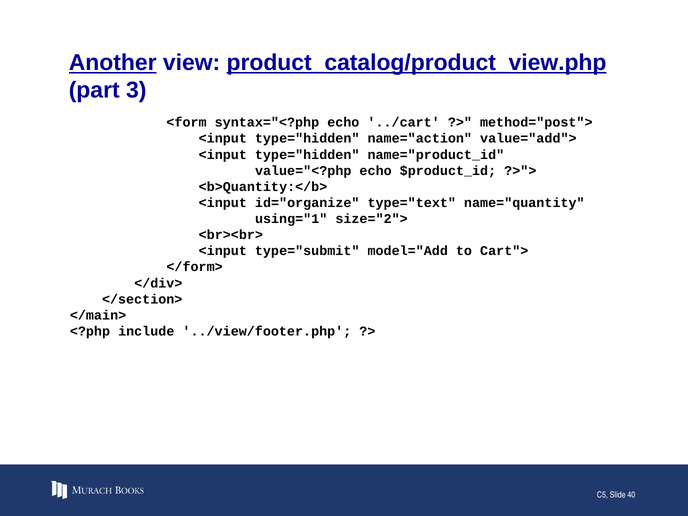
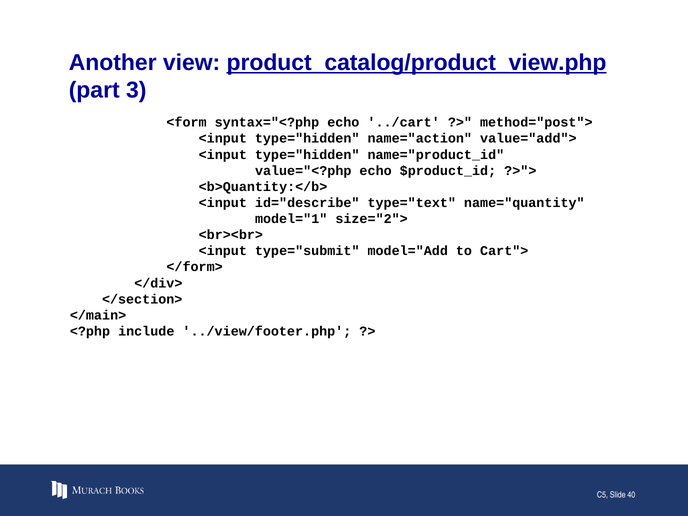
Another underline: present -> none
id="organize: id="organize -> id="describe
using="1: using="1 -> model="1
